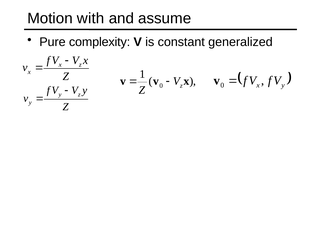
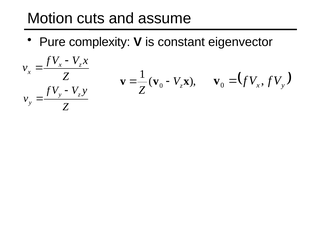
with: with -> cuts
generalized: generalized -> eigenvector
